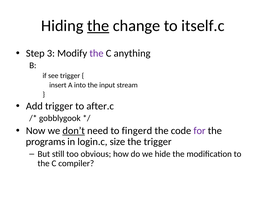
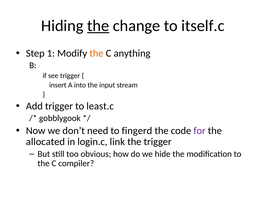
3: 3 -> 1
the at (97, 53) colour: purple -> orange
after.c: after.c -> least.c
don’t underline: present -> none
programs: programs -> allocated
size: size -> link
